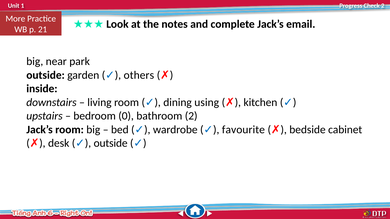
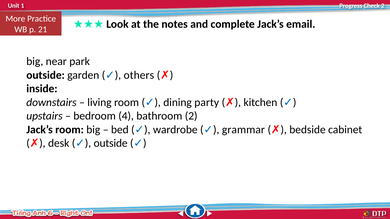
using: using -> party
0: 0 -> 4
favourite: favourite -> grammar
